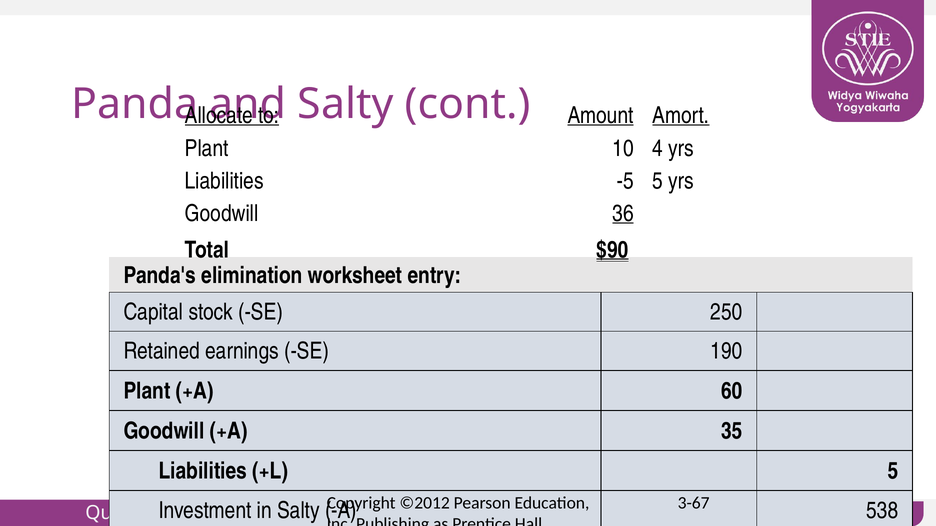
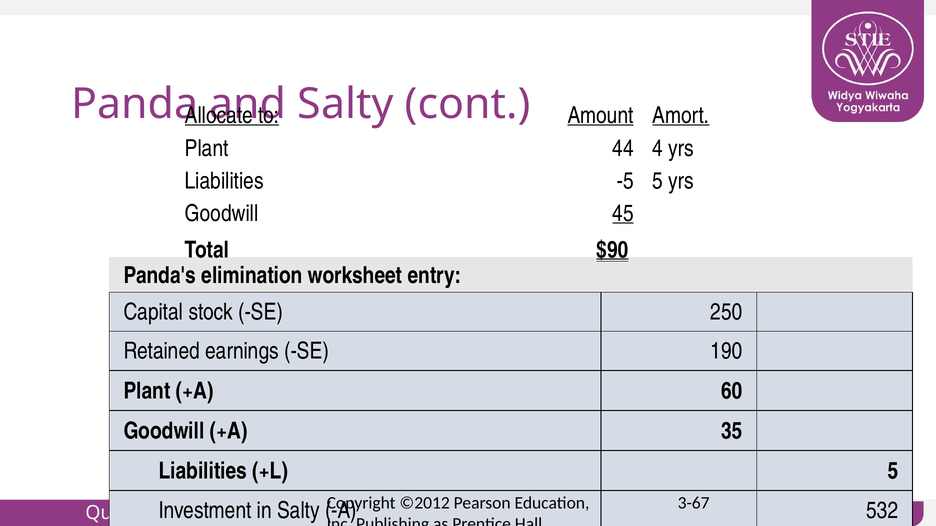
10: 10 -> 44
36: 36 -> 45
538: 538 -> 532
